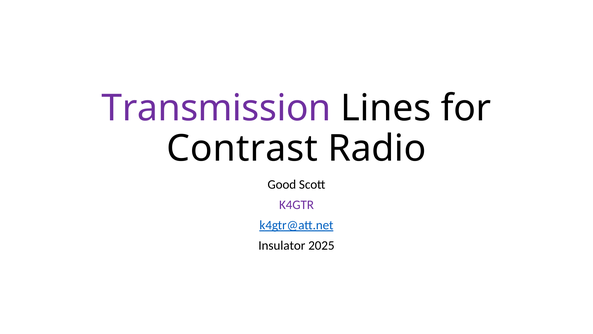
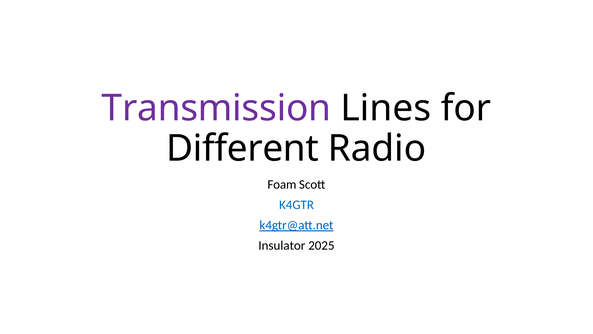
Contrast: Contrast -> Different
Good: Good -> Foam
K4GTR colour: purple -> blue
